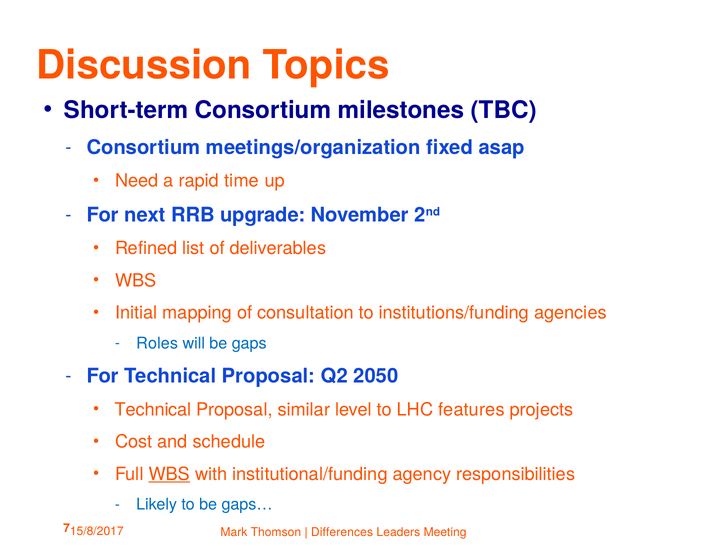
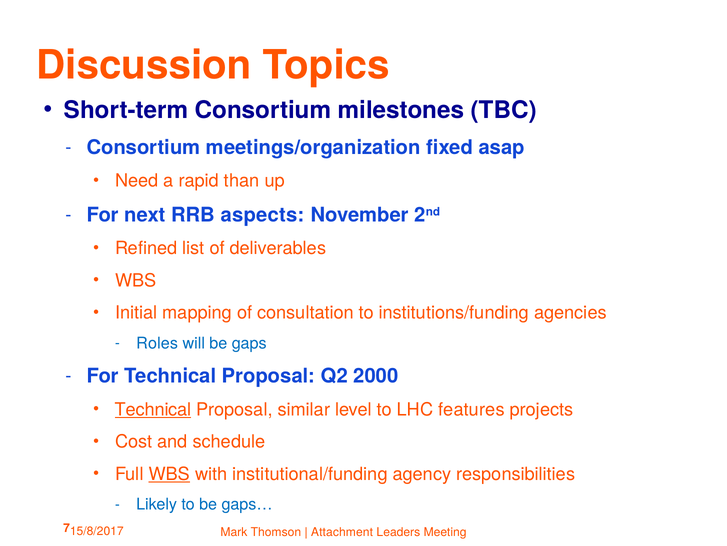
time: time -> than
upgrade: upgrade -> aspects
2050: 2050 -> 2000
Technical at (153, 409) underline: none -> present
Differences: Differences -> Attachment
